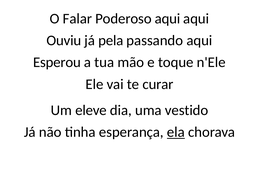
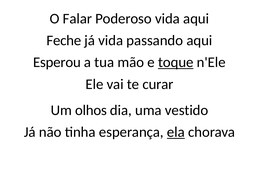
Poderoso aqui: aqui -> vida
Ouviu: Ouviu -> Feche
já pela: pela -> vida
toque underline: none -> present
eleve: eleve -> olhos
